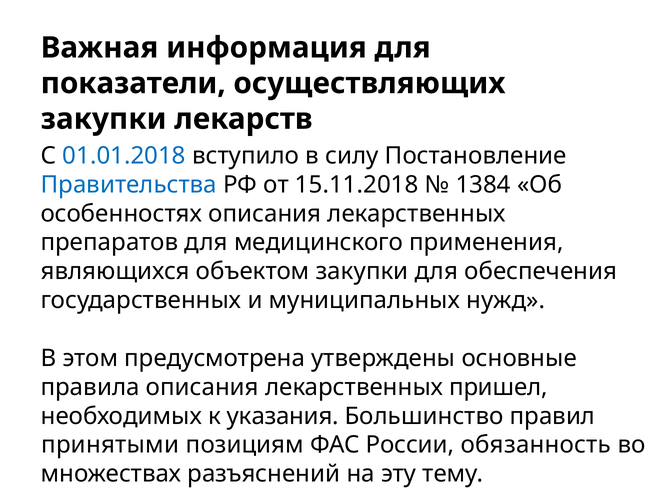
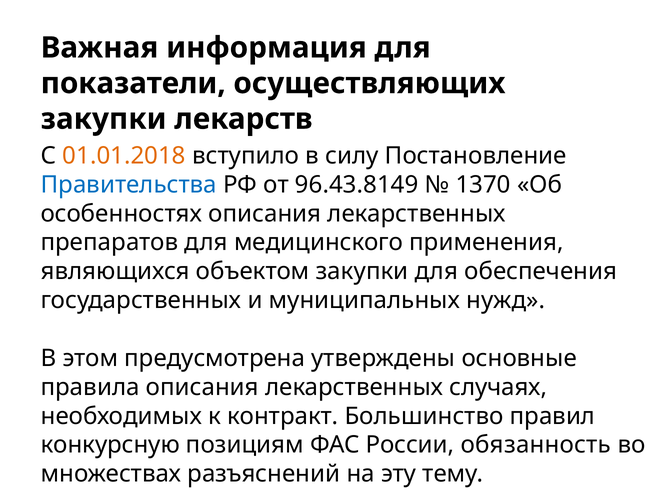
01.01.2018 colour: blue -> orange
15.11.2018: 15.11.2018 -> 96.43.8149
1384: 1384 -> 1370
пришел: пришел -> случаях
указания: указания -> контракт
принятыми: принятыми -> конкурсную
